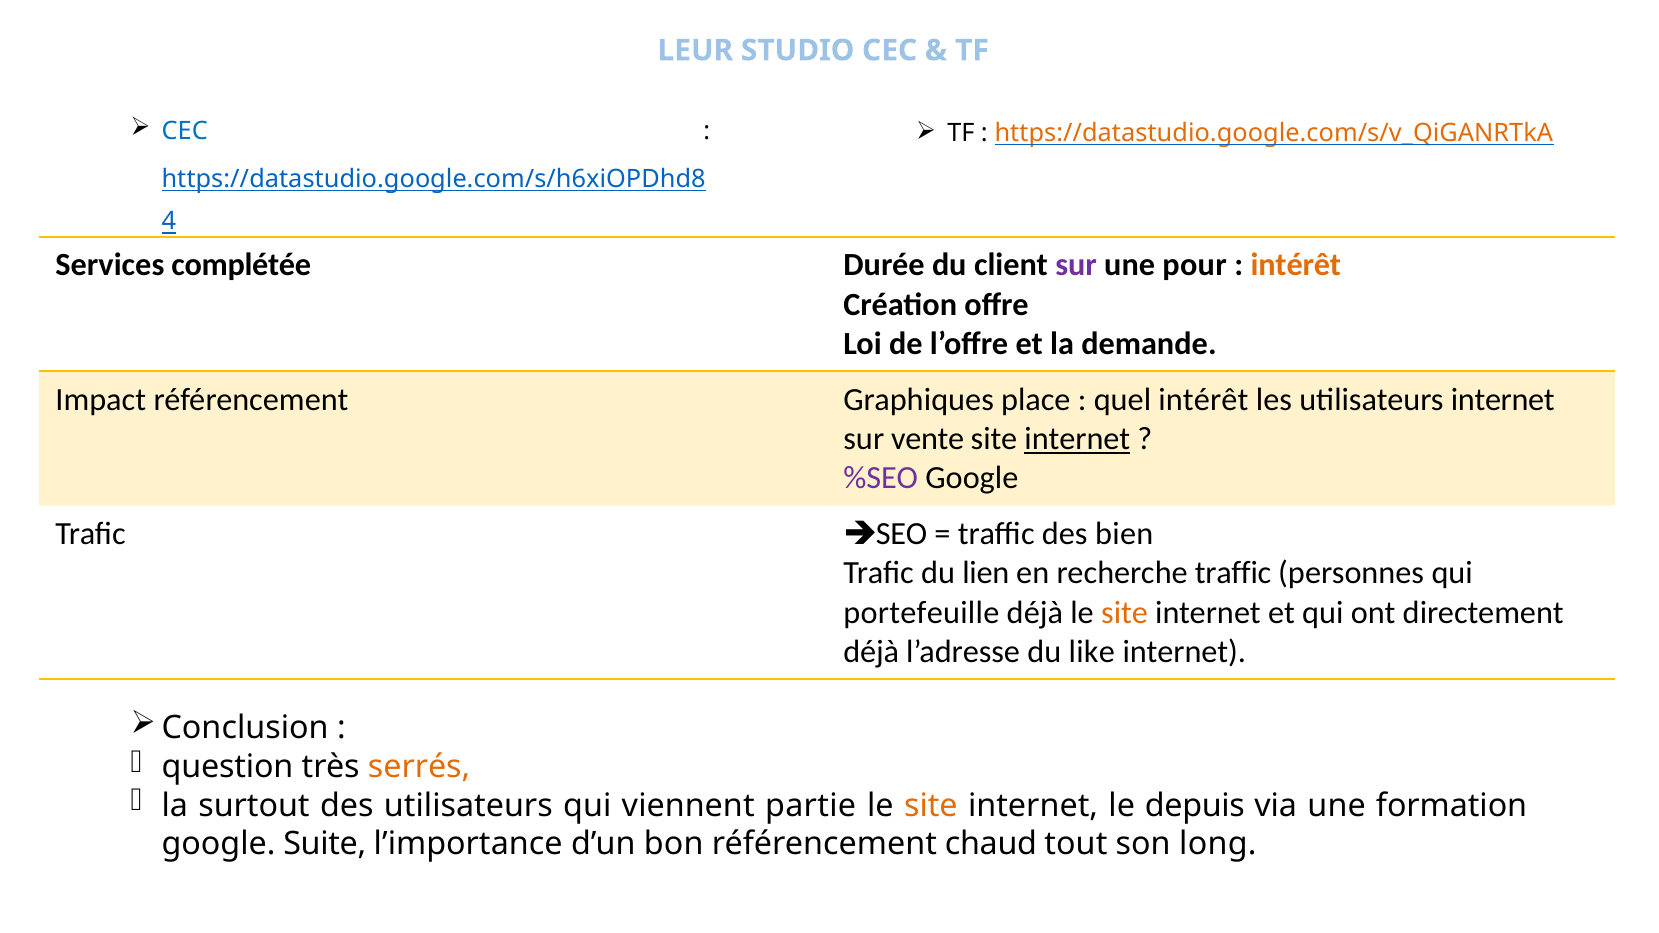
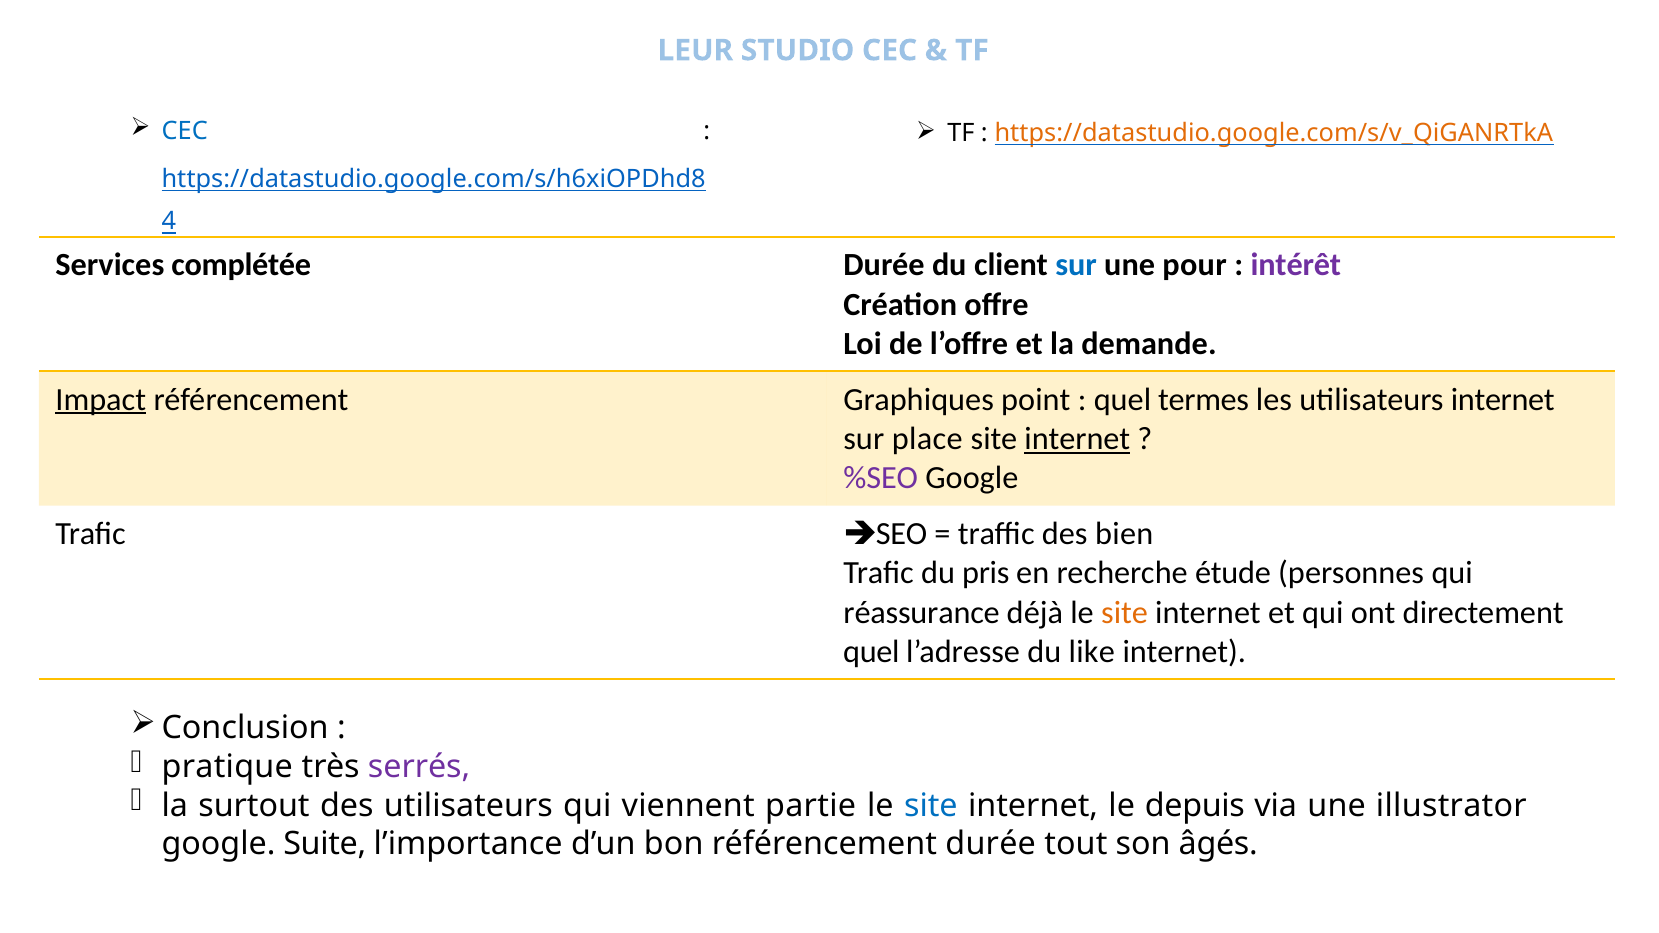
sur at (1076, 265) colour: purple -> blue
intérêt at (1296, 265) colour: orange -> purple
Impact underline: none -> present
place: place -> point
quel intérêt: intérêt -> termes
vente: vente -> place
lien: lien -> pris
recherche traffic: traffic -> étude
portefeuille: portefeuille -> réassurance
déjà at (871, 652): déjà -> quel
question: question -> pratique
serrés colour: orange -> purple
site at (931, 806) colour: orange -> blue
formation: formation -> illustrator
référencement chaud: chaud -> durée
long: long -> âgés
